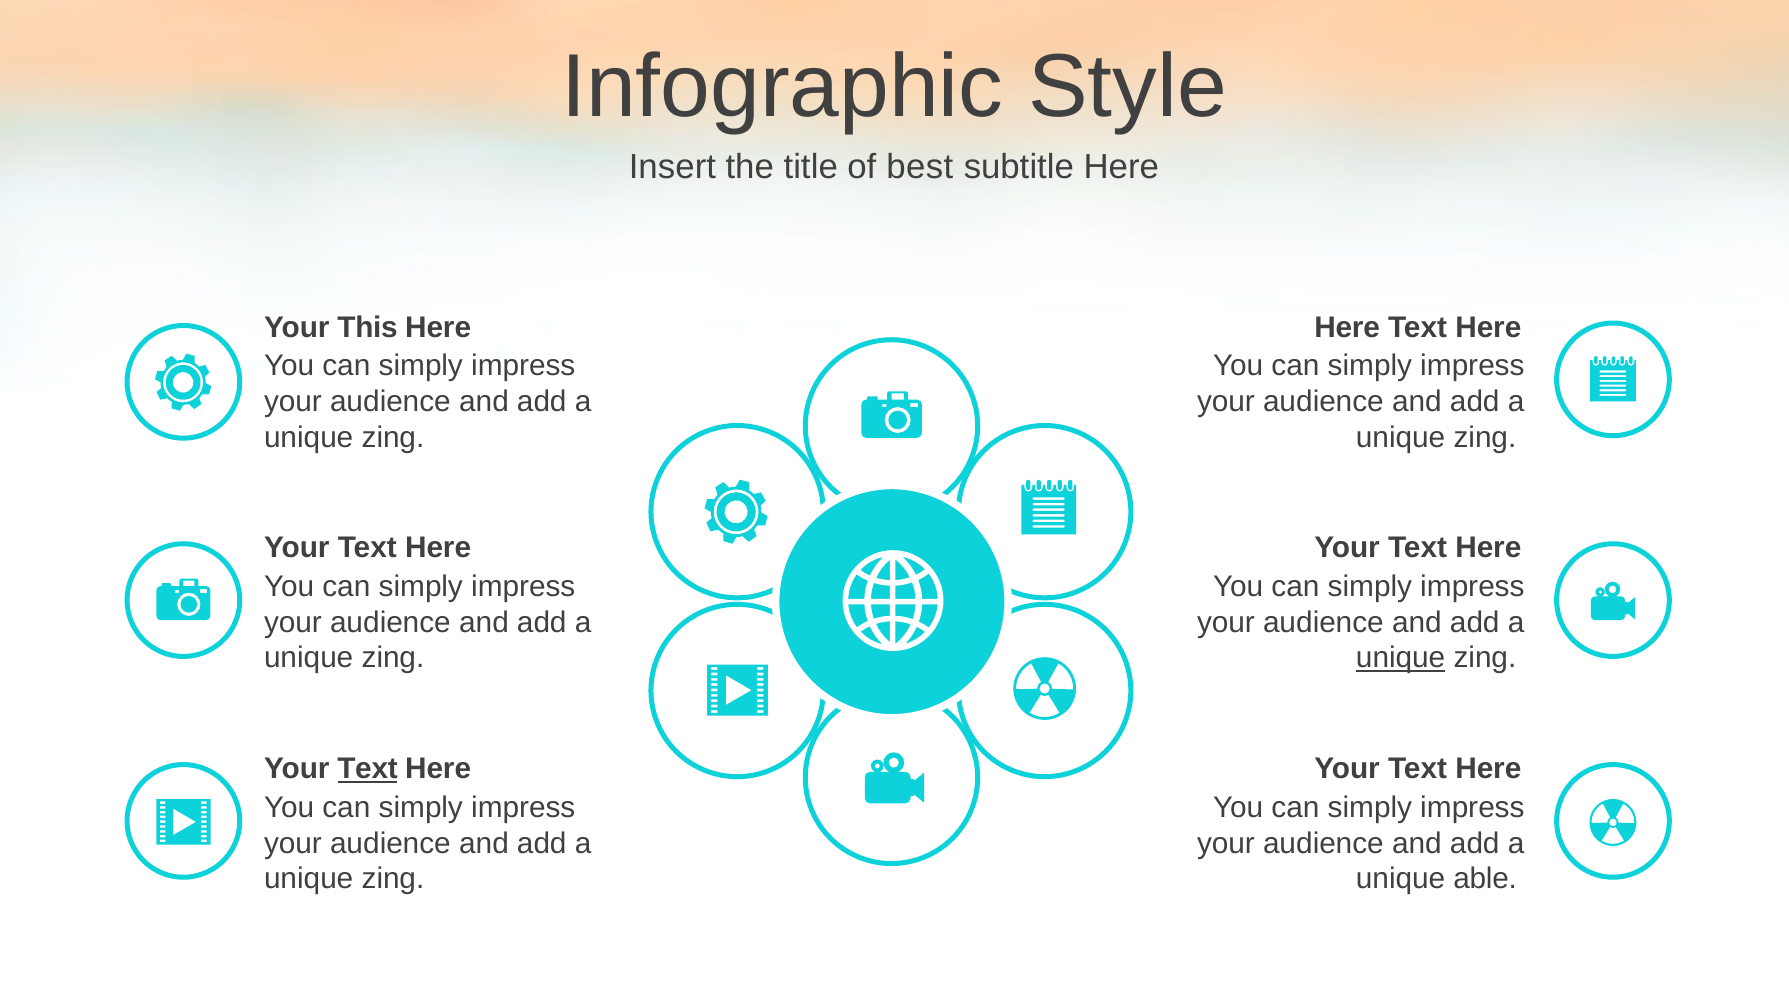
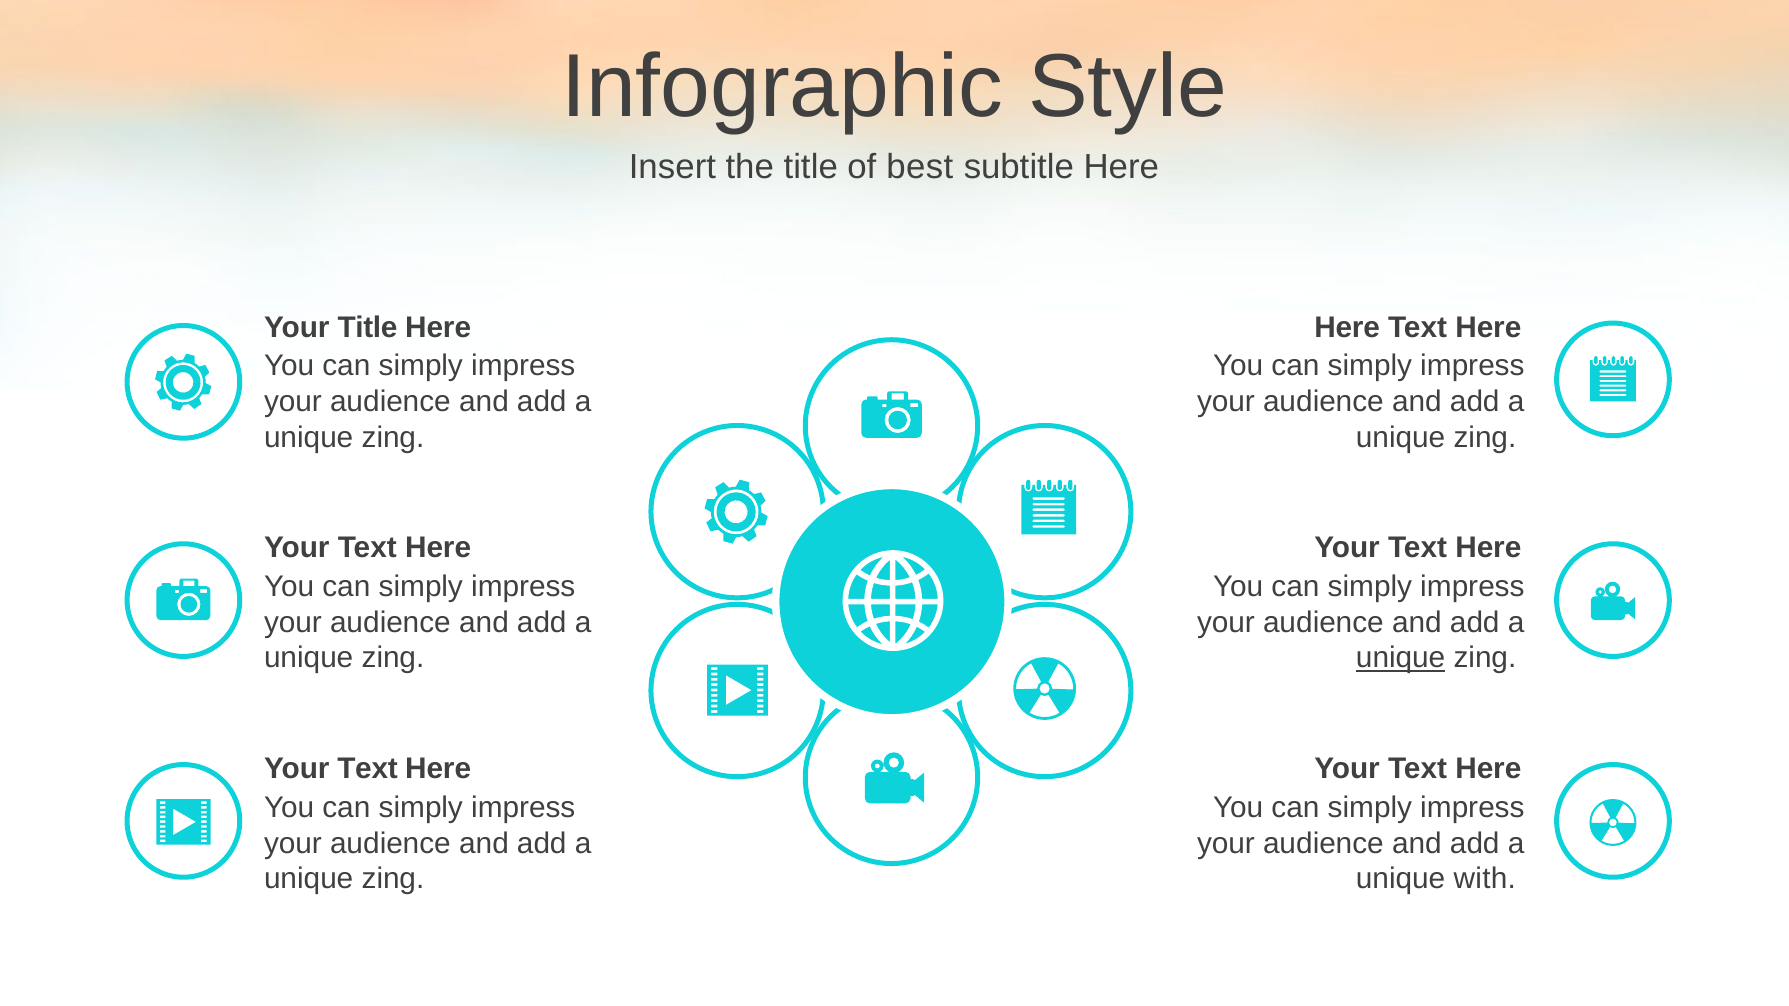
Your This: This -> Title
Text at (368, 769) underline: present -> none
able: able -> with
